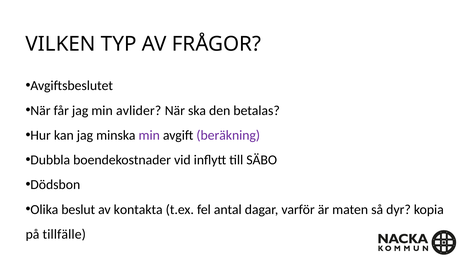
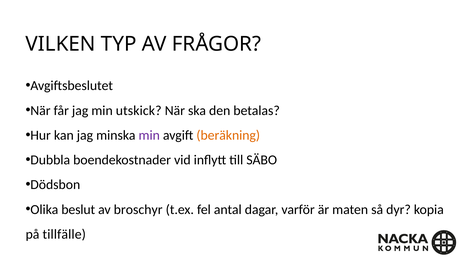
avlider: avlider -> utskick
beräkning colour: purple -> orange
kontakta: kontakta -> broschyr
